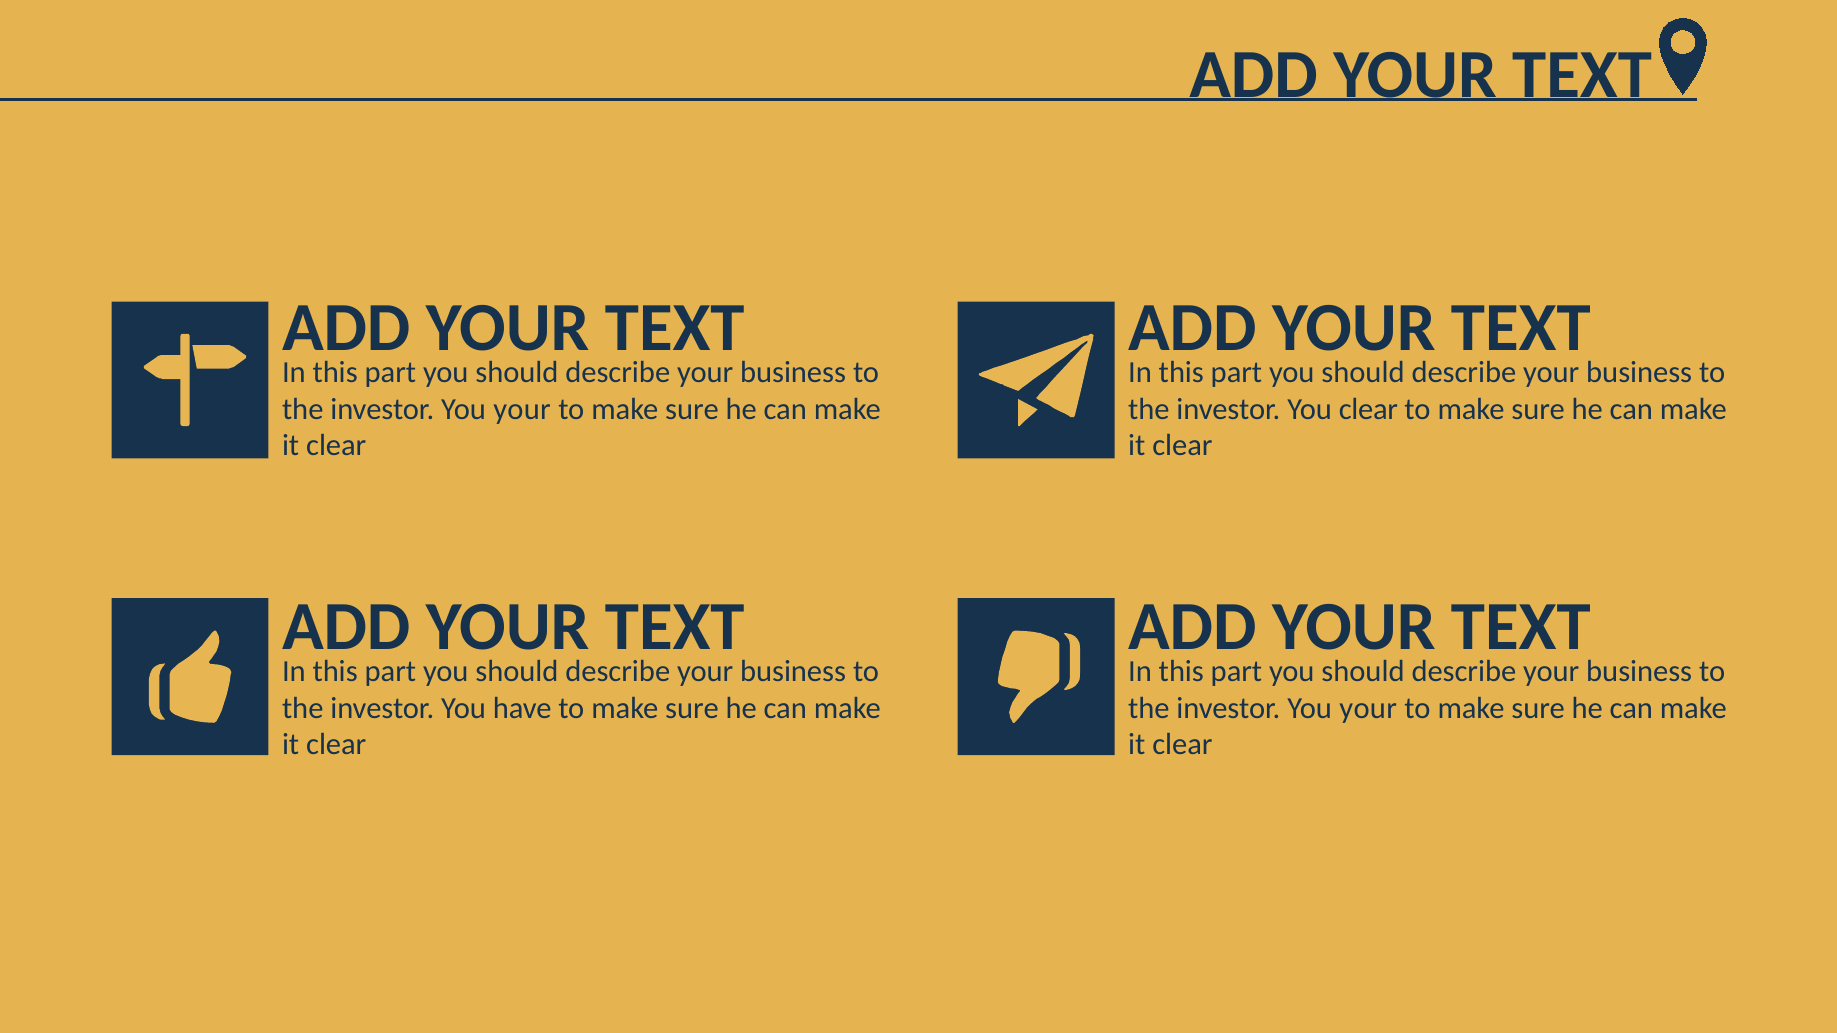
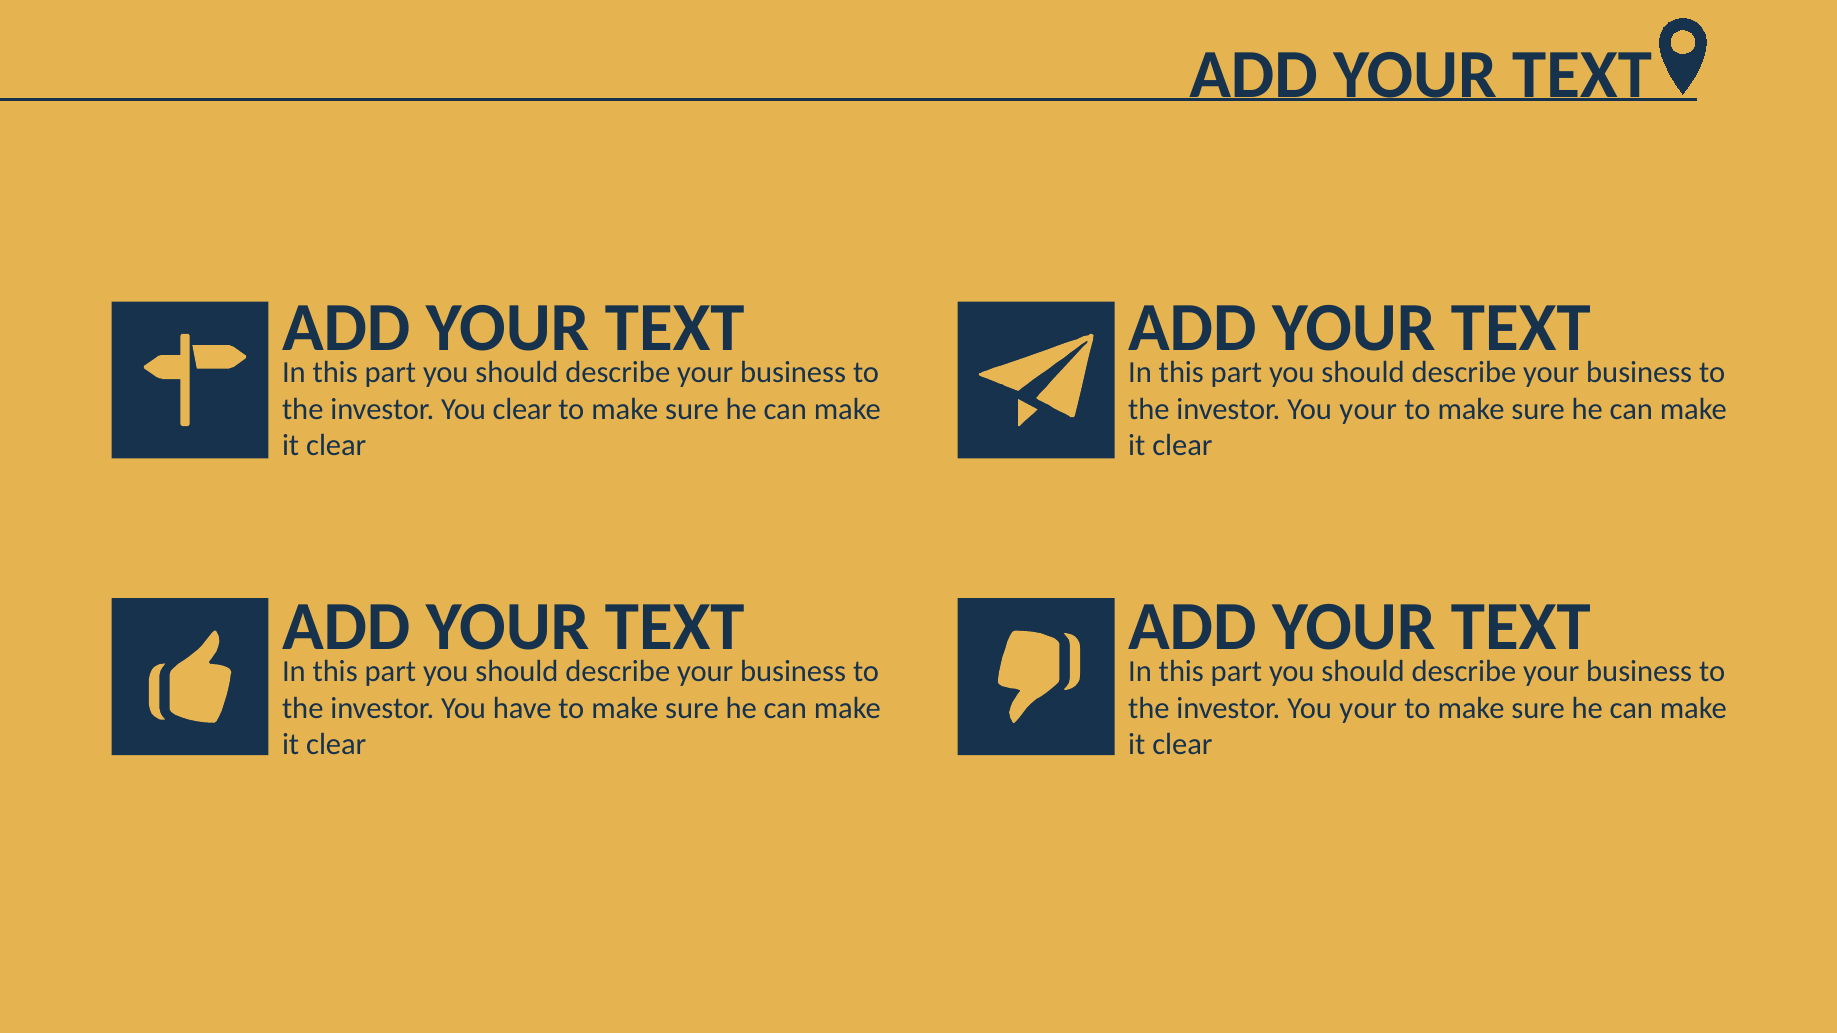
your at (522, 409): your -> clear
clear at (1368, 409): clear -> your
